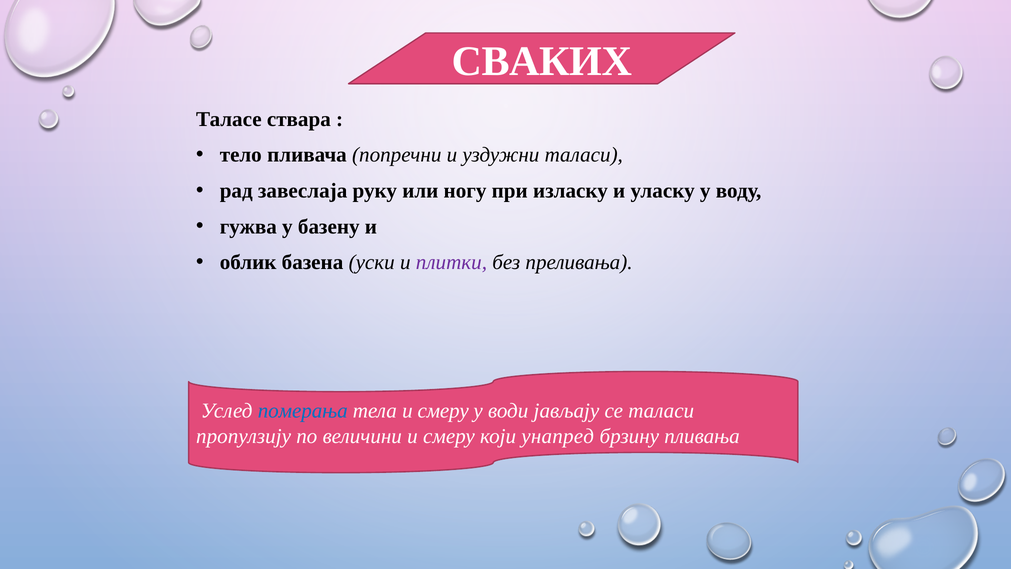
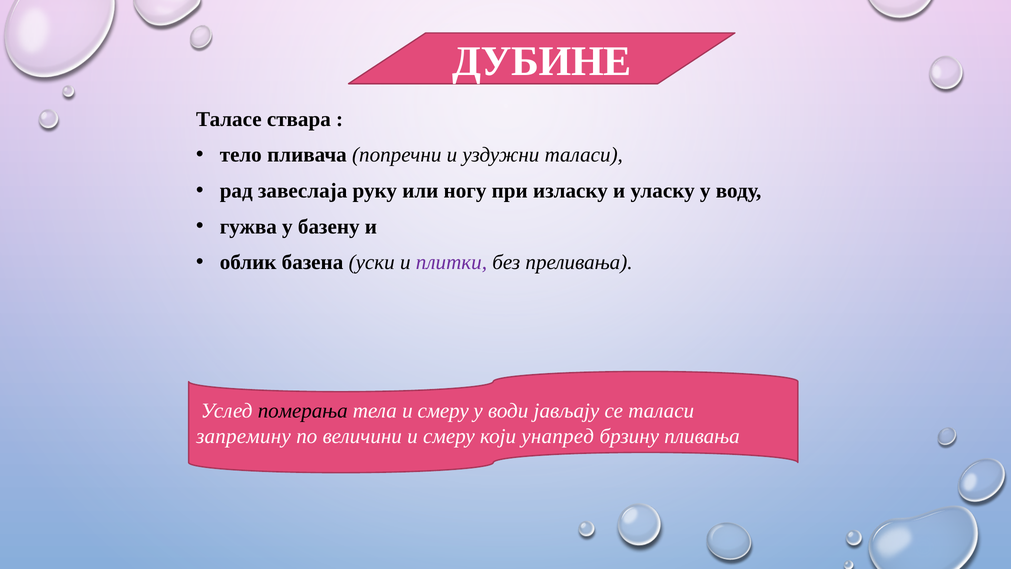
СВАКИХ: СВАКИХ -> ДУБИНЕ
померања colour: blue -> black
пропулзију: пропулзију -> запремину
